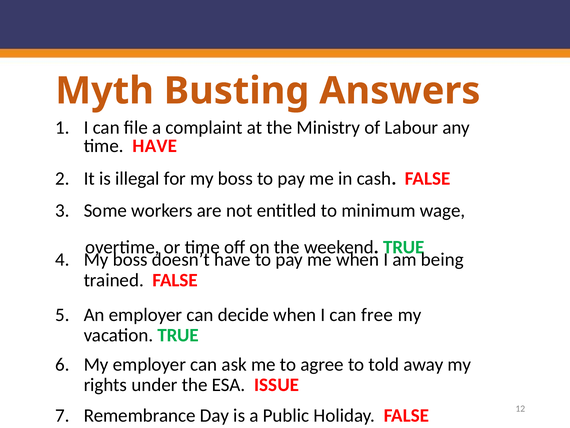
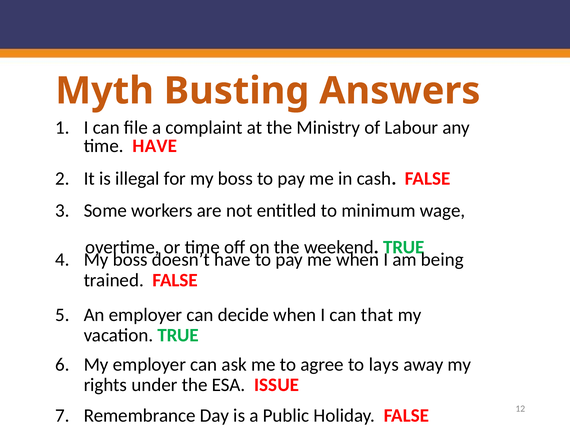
free: free -> that
told: told -> lays
